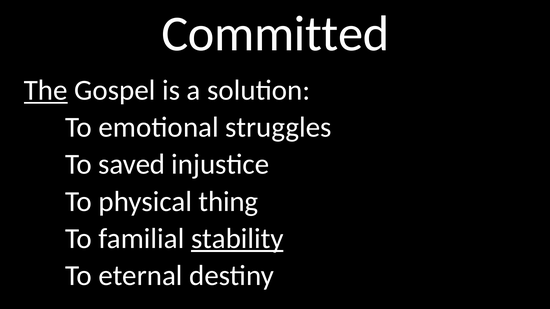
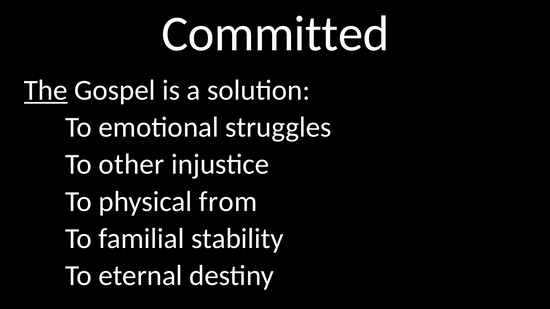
saved: saved -> other
thing: thing -> from
stability underline: present -> none
